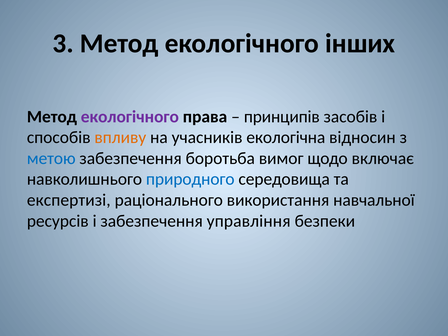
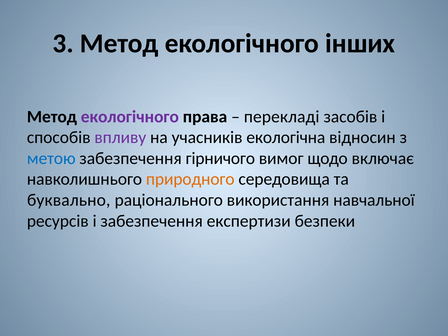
принципів: принципів -> перекладі
впливу colour: orange -> purple
боротьба: боротьба -> гірничого
природного colour: blue -> orange
експертизі: експертизі -> буквально
управління: управління -> експертизи
